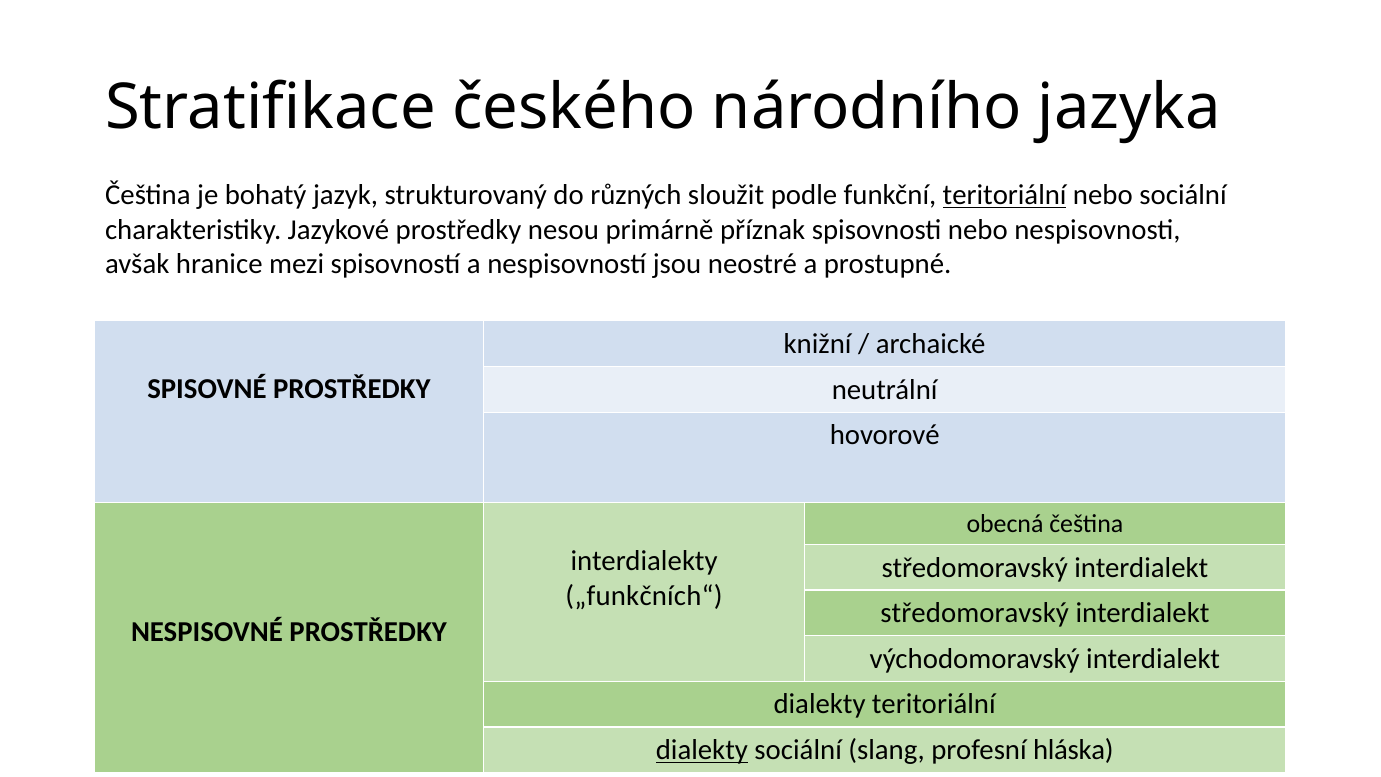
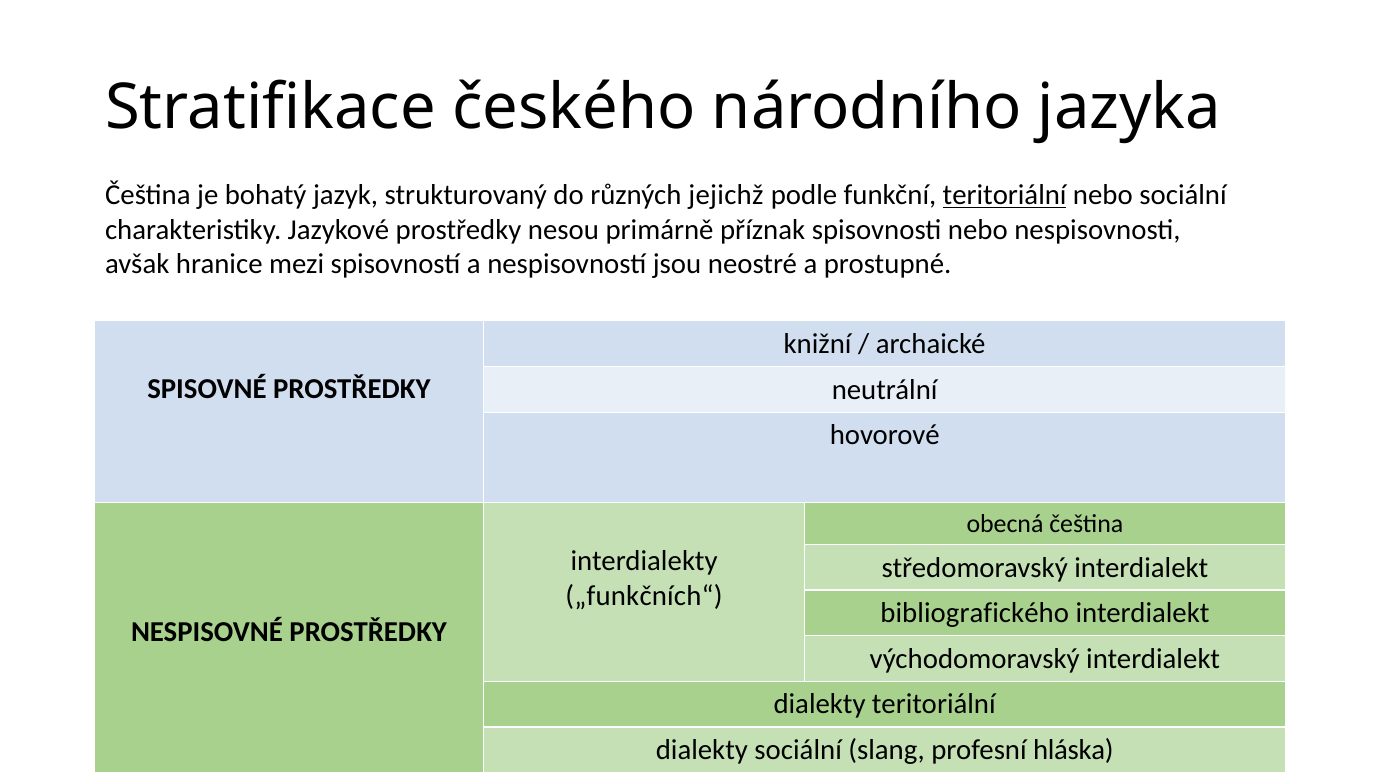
sloužit: sloužit -> jejichž
středomoravský at (975, 613): středomoravský -> bibliografického
dialekty at (702, 750) underline: present -> none
